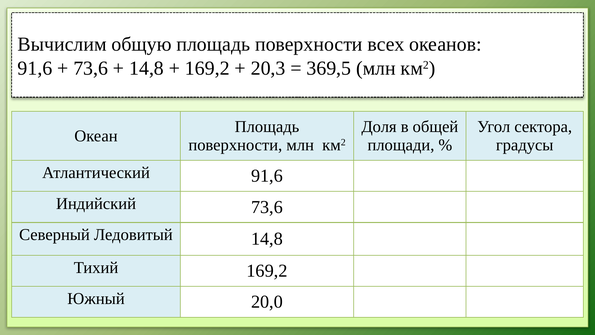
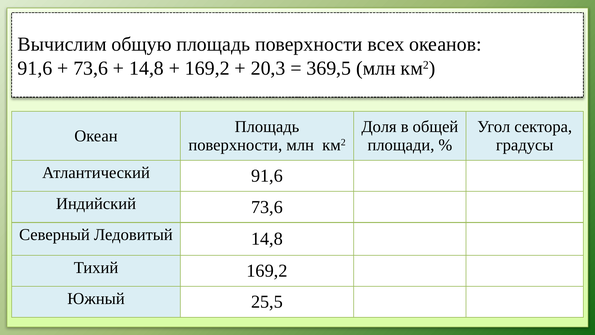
20,0: 20,0 -> 25,5
